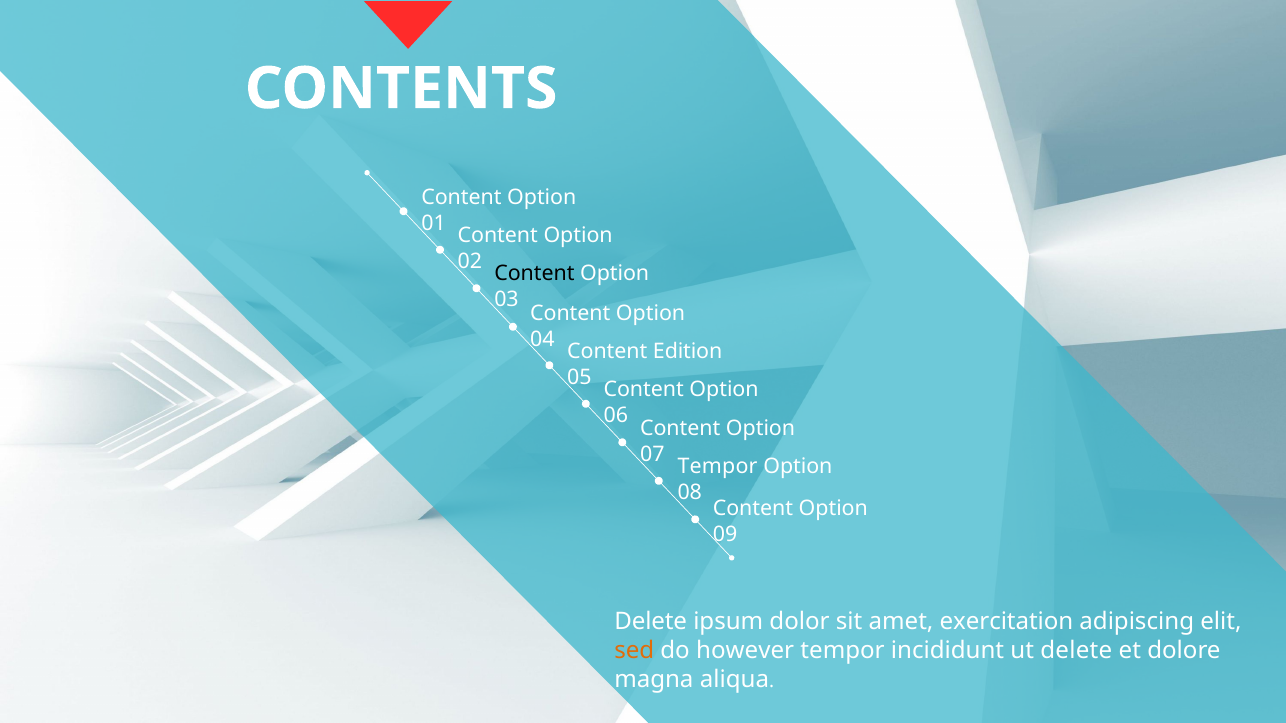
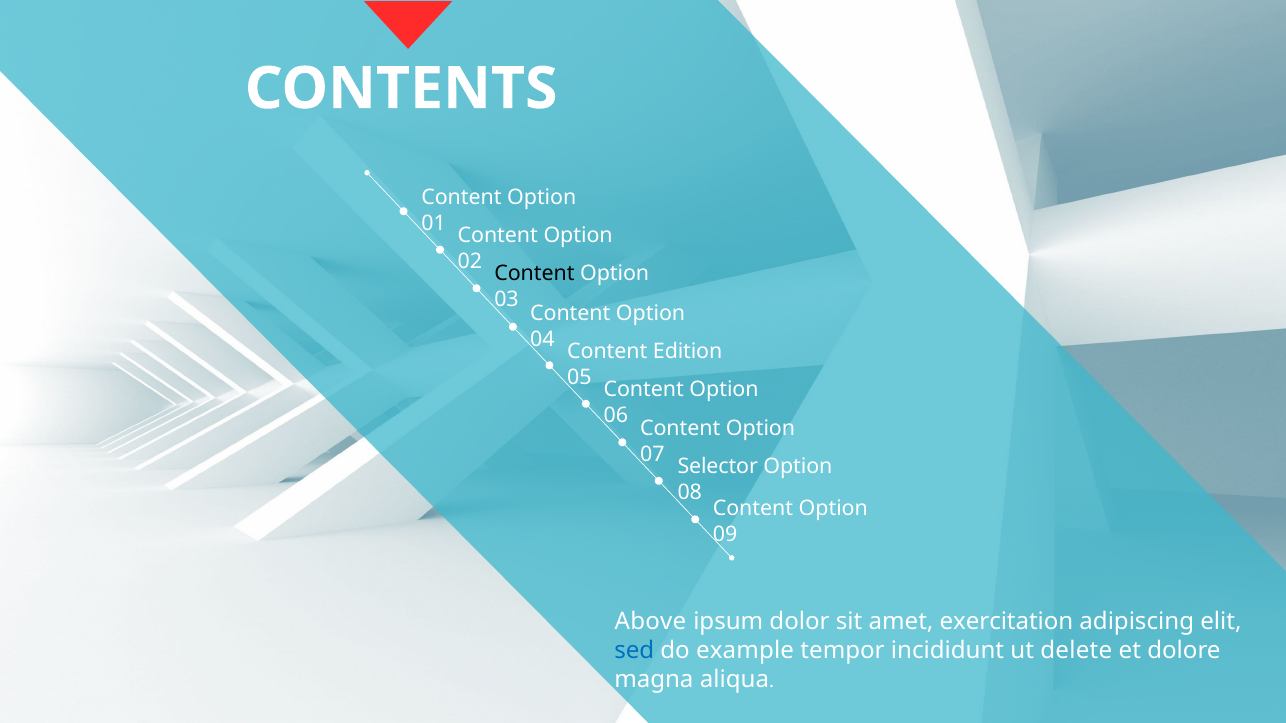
Tempor at (718, 467): Tempor -> Selector
Delete at (651, 622): Delete -> Above
sed colour: orange -> blue
however: however -> example
